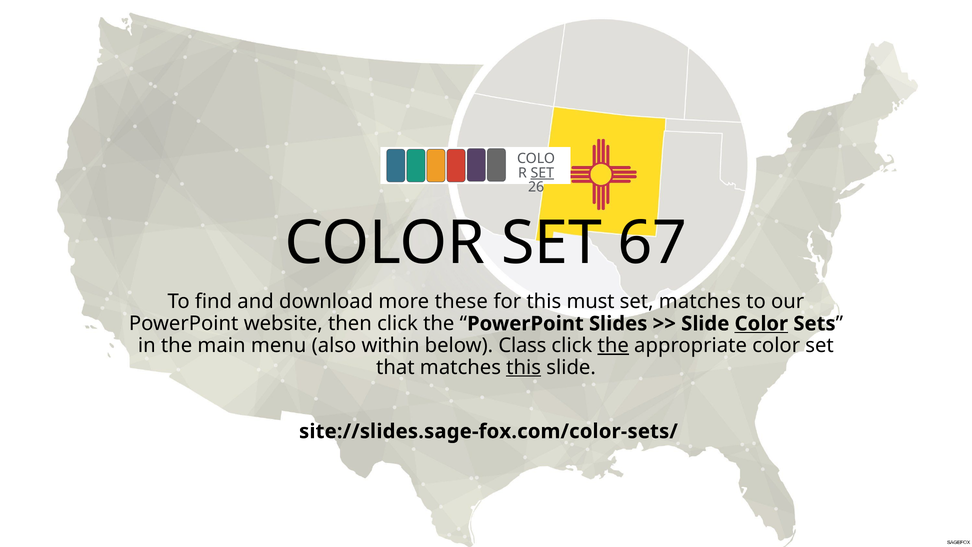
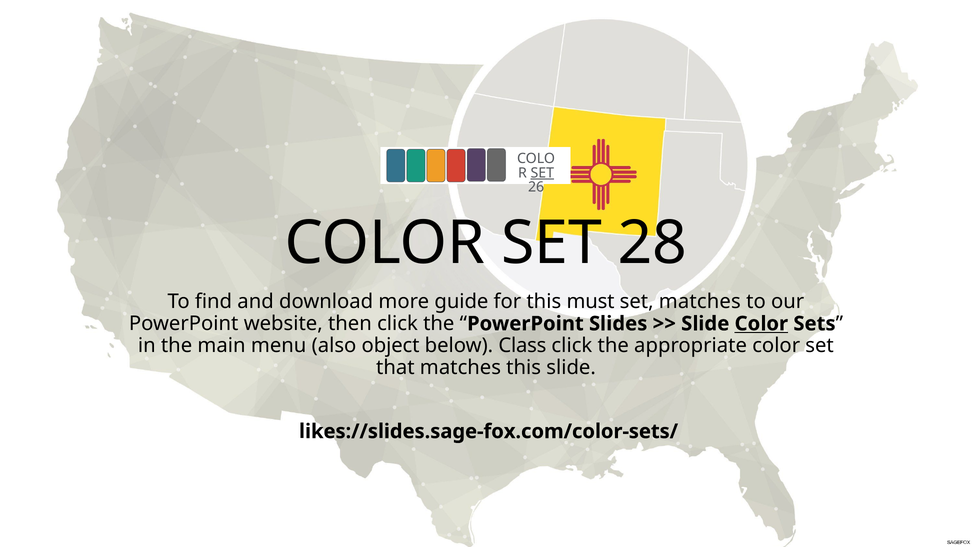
67: 67 -> 28
these: these -> guide
within: within -> object
the at (613, 345) underline: present -> none
this at (524, 367) underline: present -> none
site://slides.sage-fox.com/color-sets/: site://slides.sage-fox.com/color-sets/ -> likes://slides.sage-fox.com/color-sets/
